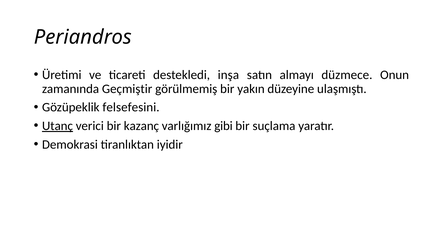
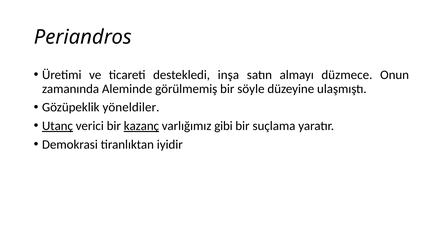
Geçmiştir: Geçmiştir -> Aleminde
yakın: yakın -> söyle
felsefesini: felsefesini -> yöneldiler
kazanç underline: none -> present
